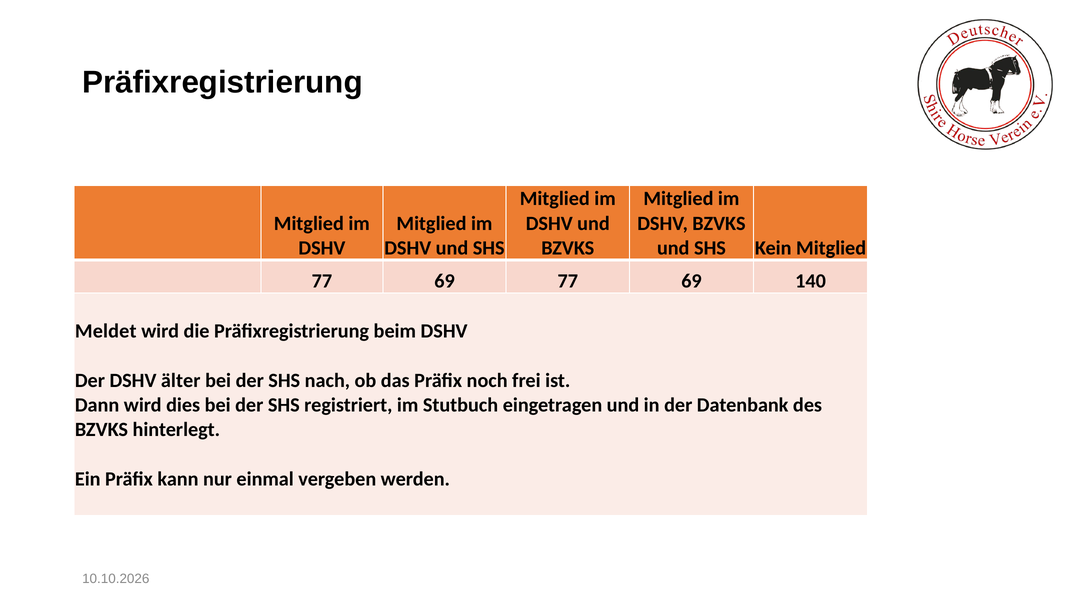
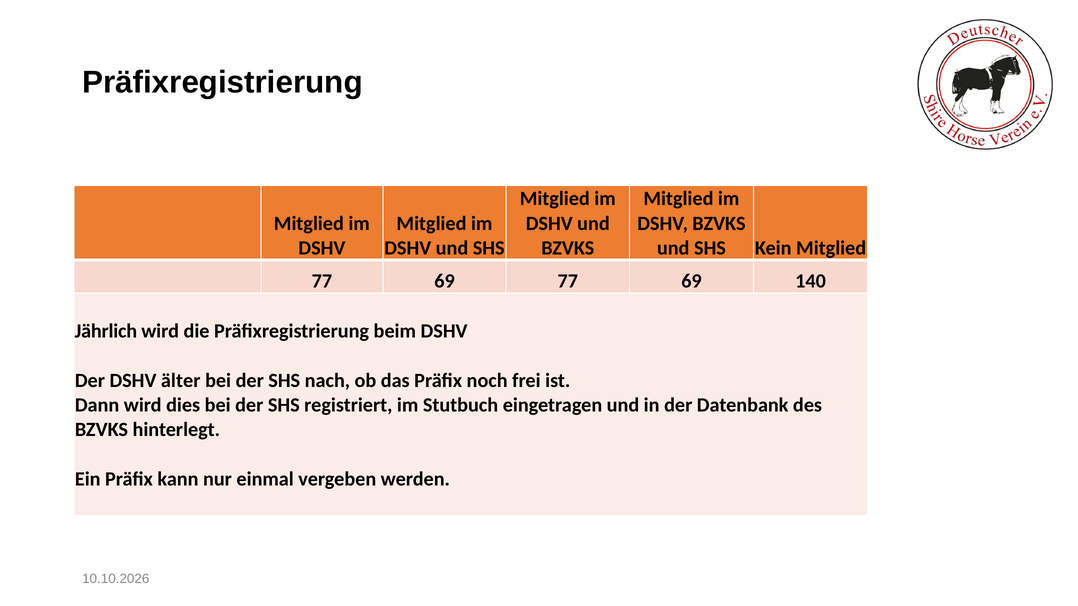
Meldet: Meldet -> Jährlich
